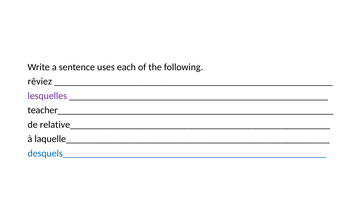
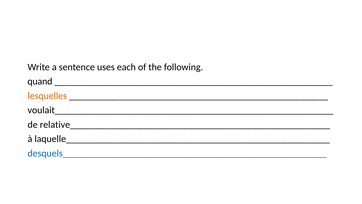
rêviez: rêviez -> quand
lesquelles colour: purple -> orange
teacher_________________________________________________________: teacher_________________________________________________________ -> voulait_________________________________________________________
